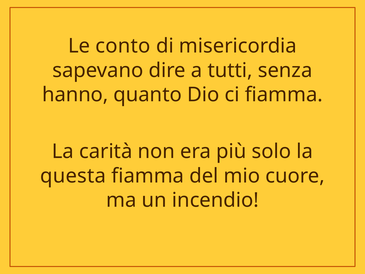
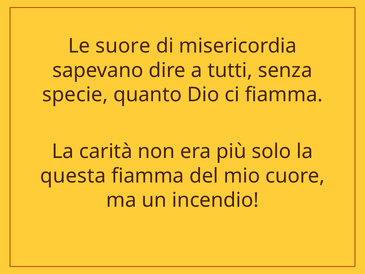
conto: conto -> suore
hanno: hanno -> specie
